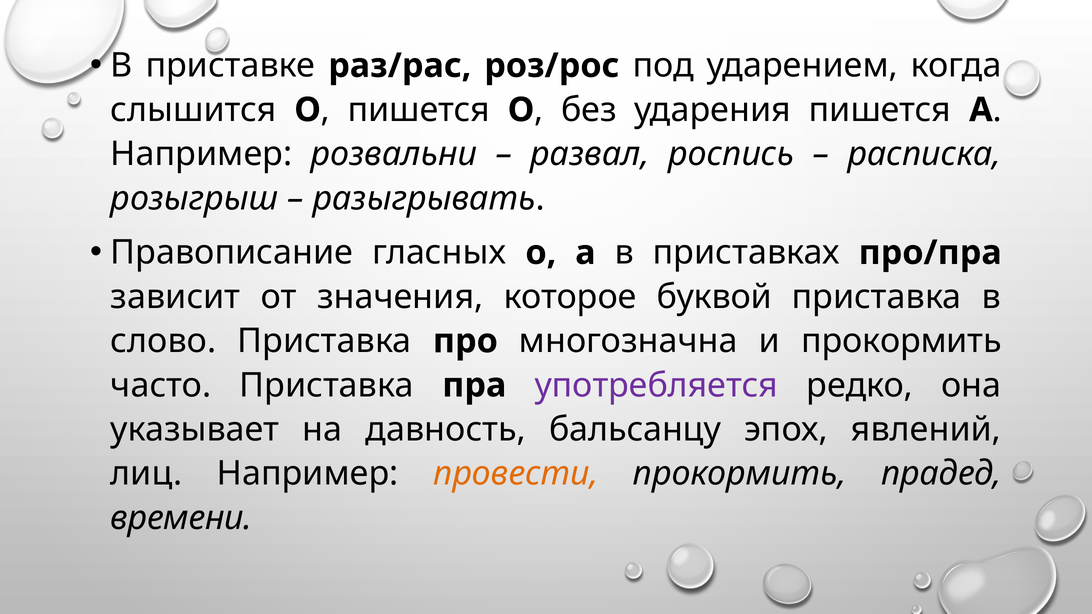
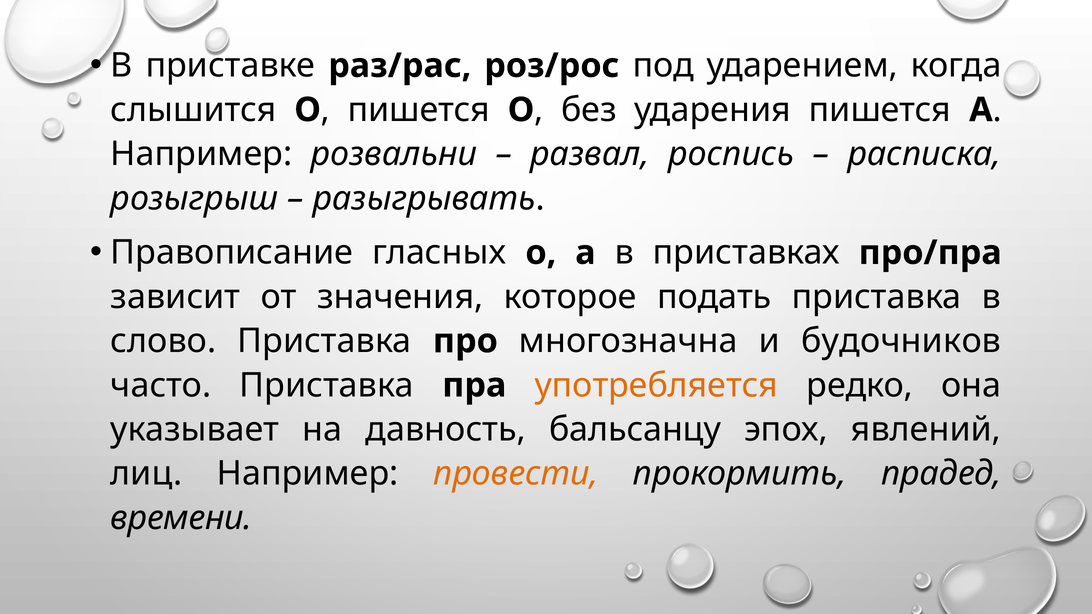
буквой: буквой -> подать
и прокормить: прокормить -> будочников
употребляется colour: purple -> orange
